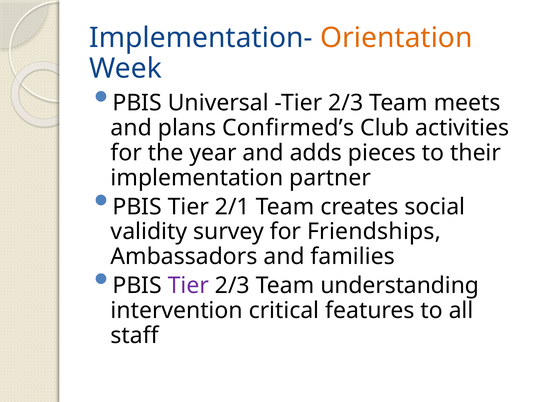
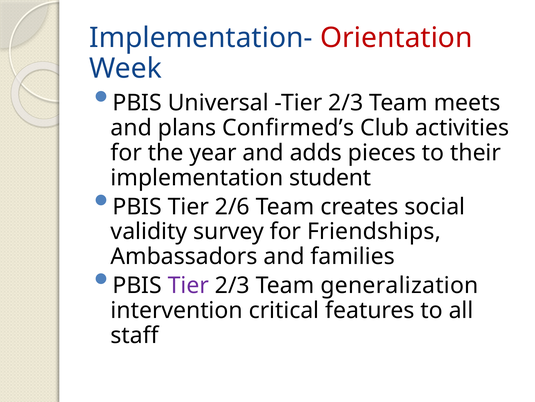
Orientation colour: orange -> red
partner: partner -> student
2/1: 2/1 -> 2/6
understanding: understanding -> generalization
